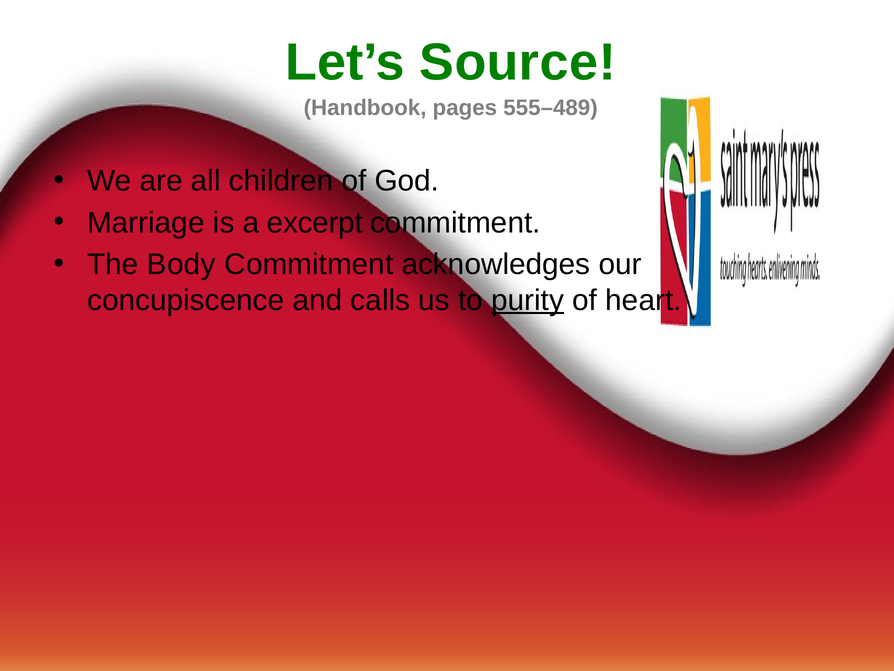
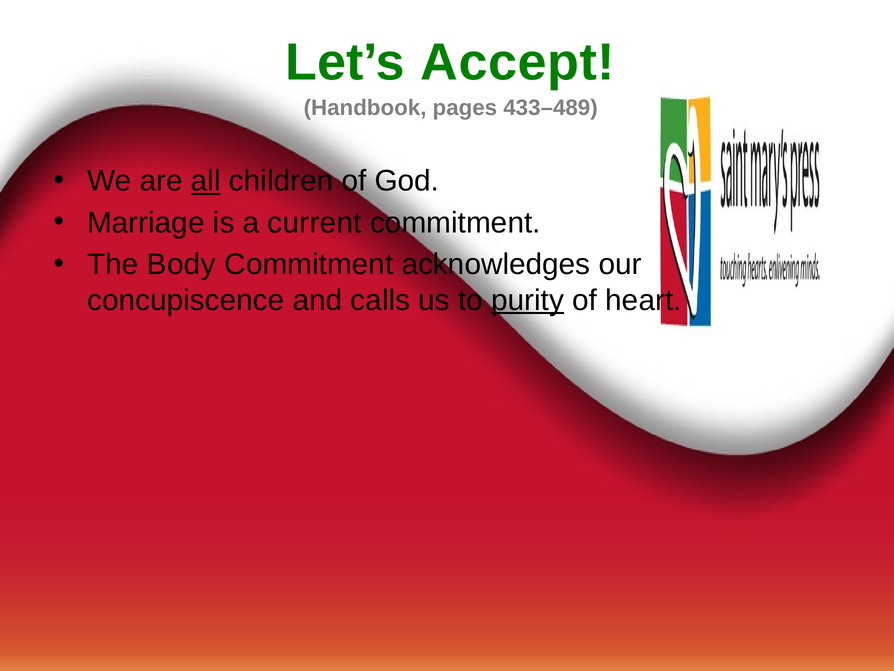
Source: Source -> Accept
555–489: 555–489 -> 433–489
all underline: none -> present
excerpt: excerpt -> current
